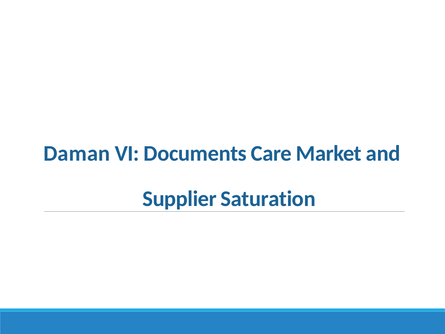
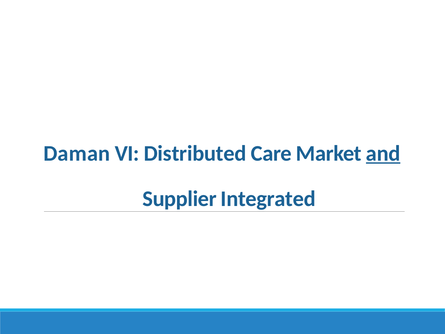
Documents: Documents -> Distributed
and underline: none -> present
Saturation: Saturation -> Integrated
